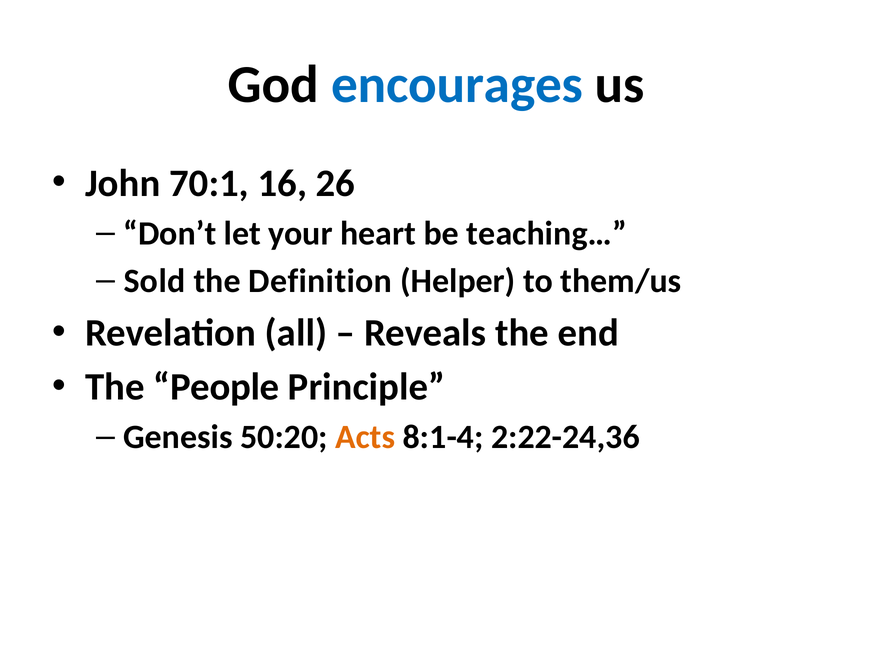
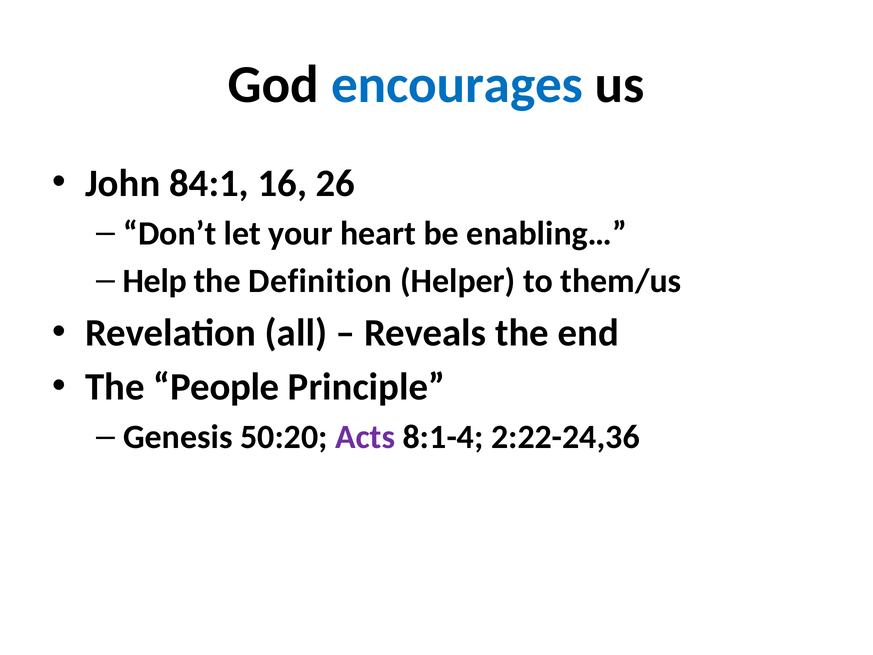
70:1: 70:1 -> 84:1
teaching…: teaching… -> enabling…
Sold: Sold -> Help
Acts colour: orange -> purple
